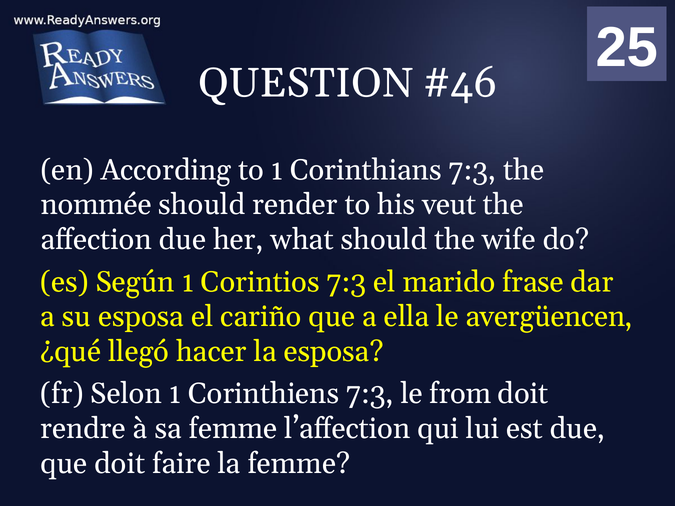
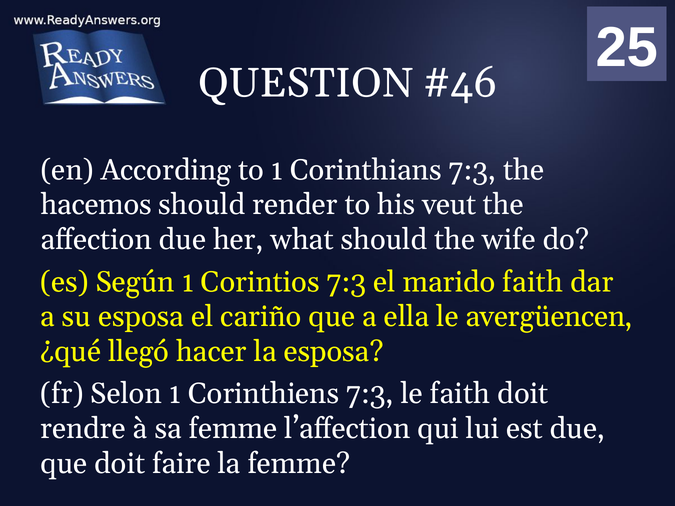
nommée: nommée -> hacemos
marido frase: frase -> faith
le from: from -> faith
